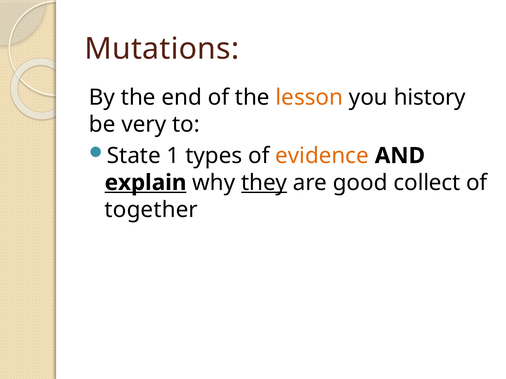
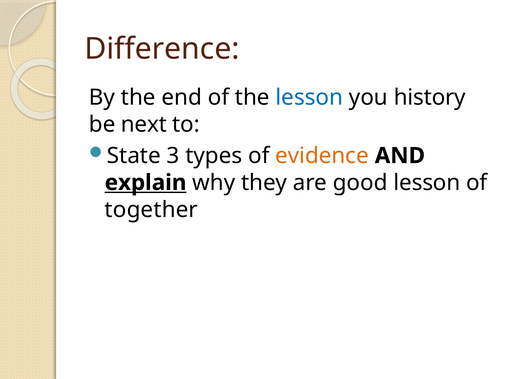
Mutations: Mutations -> Difference
lesson at (309, 98) colour: orange -> blue
very: very -> next
1: 1 -> 3
they underline: present -> none
good collect: collect -> lesson
